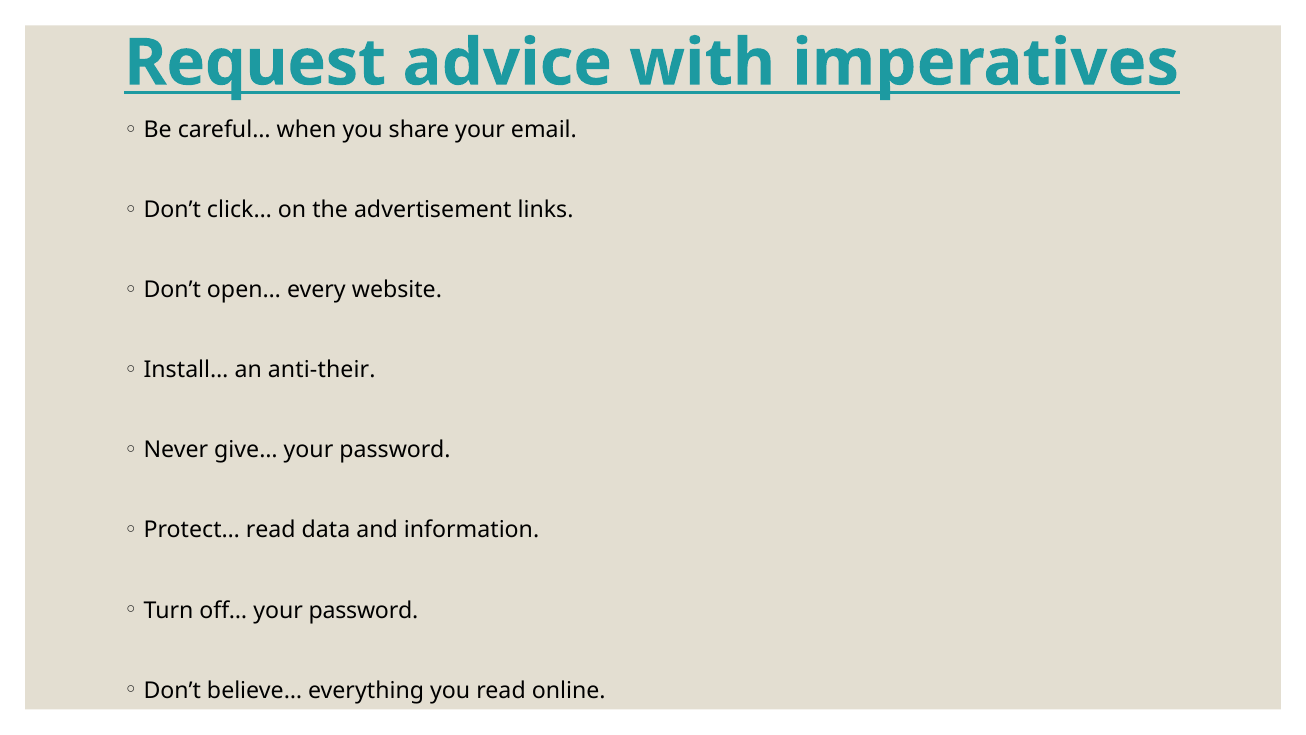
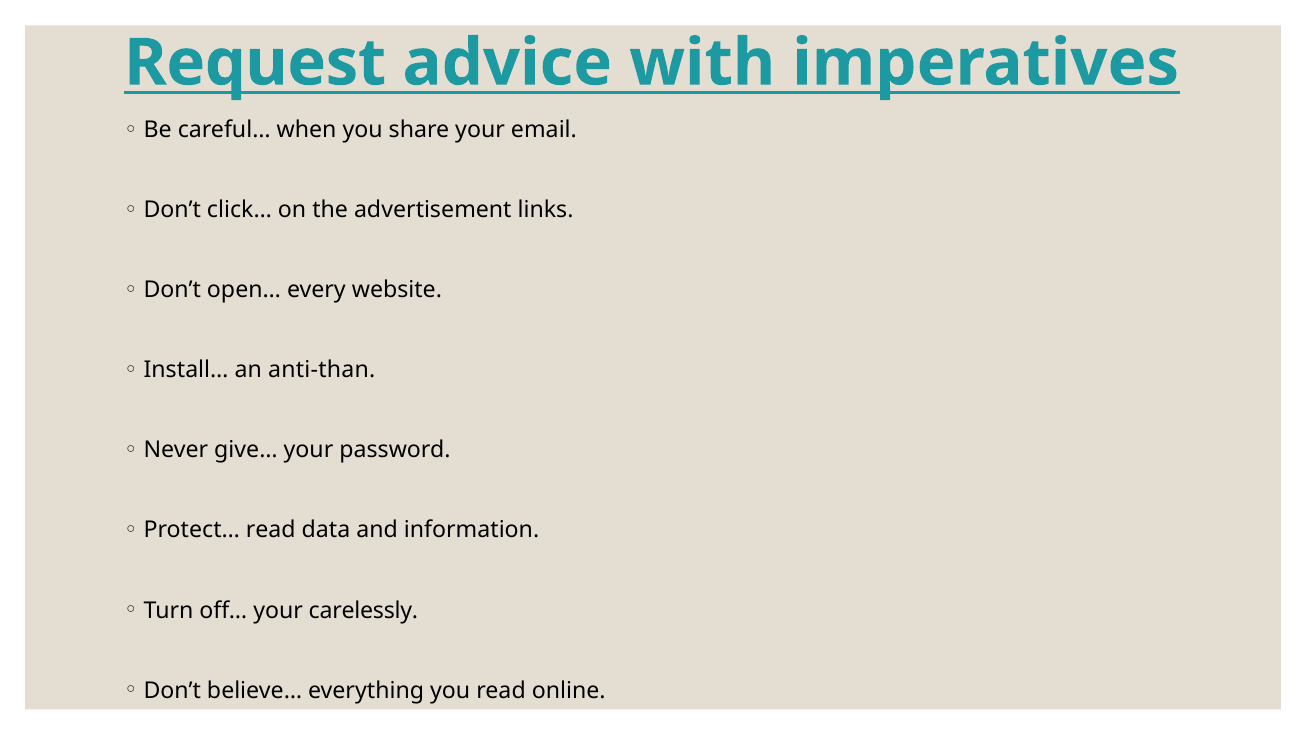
anti-their: anti-their -> anti-than
off… your password: password -> carelessly
